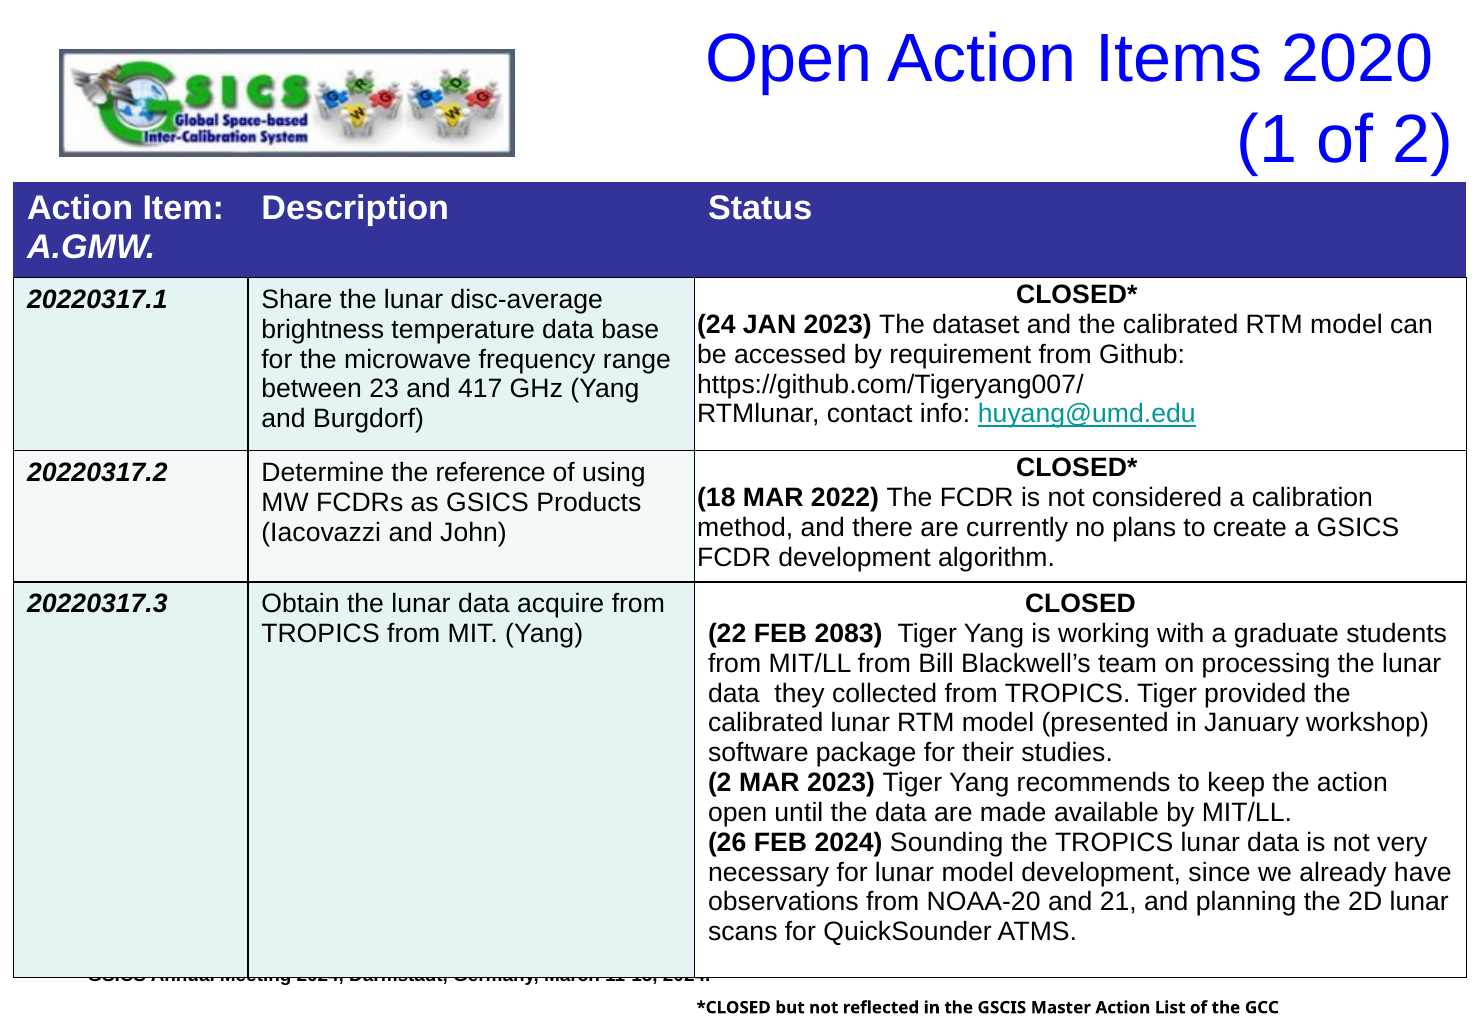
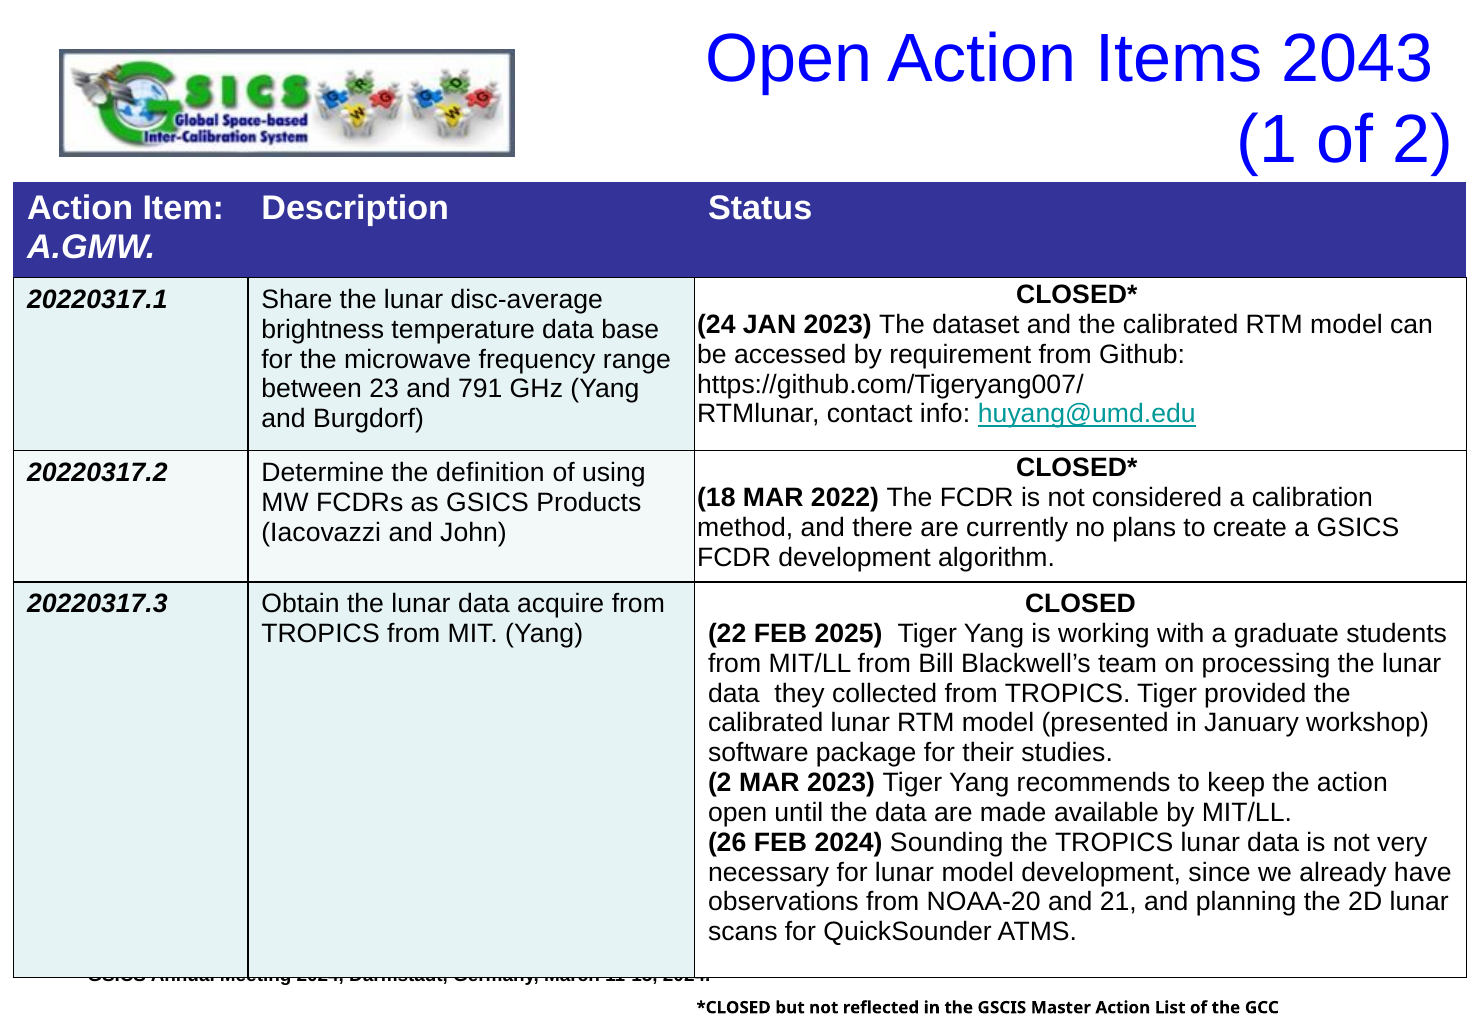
2020: 2020 -> 2043
417: 417 -> 791
reference: reference -> definition
2083: 2083 -> 2025
